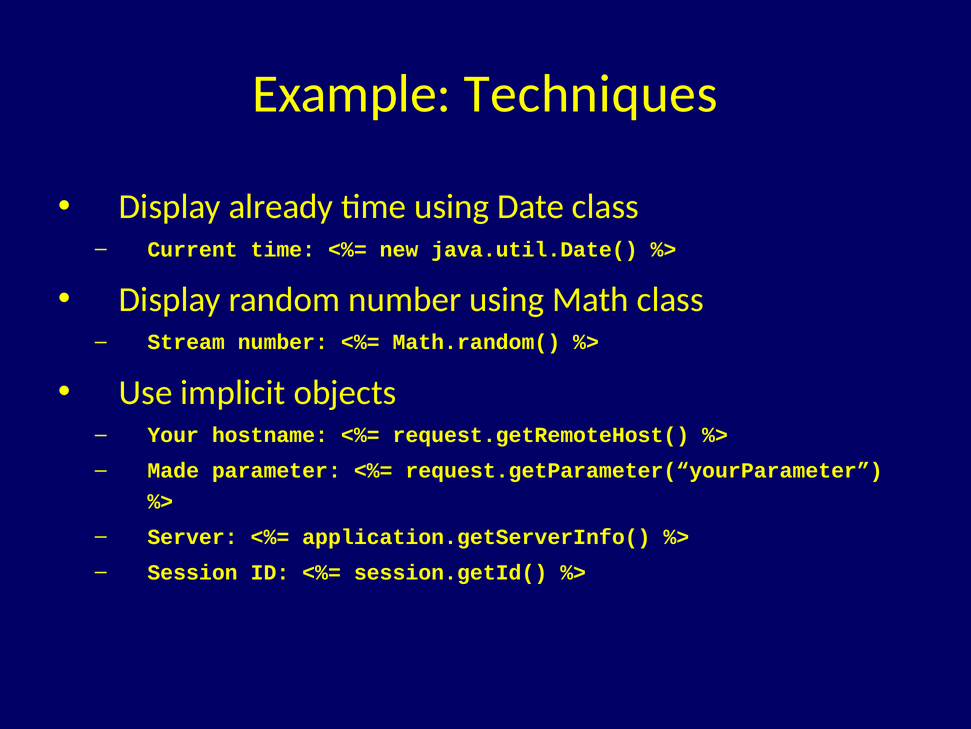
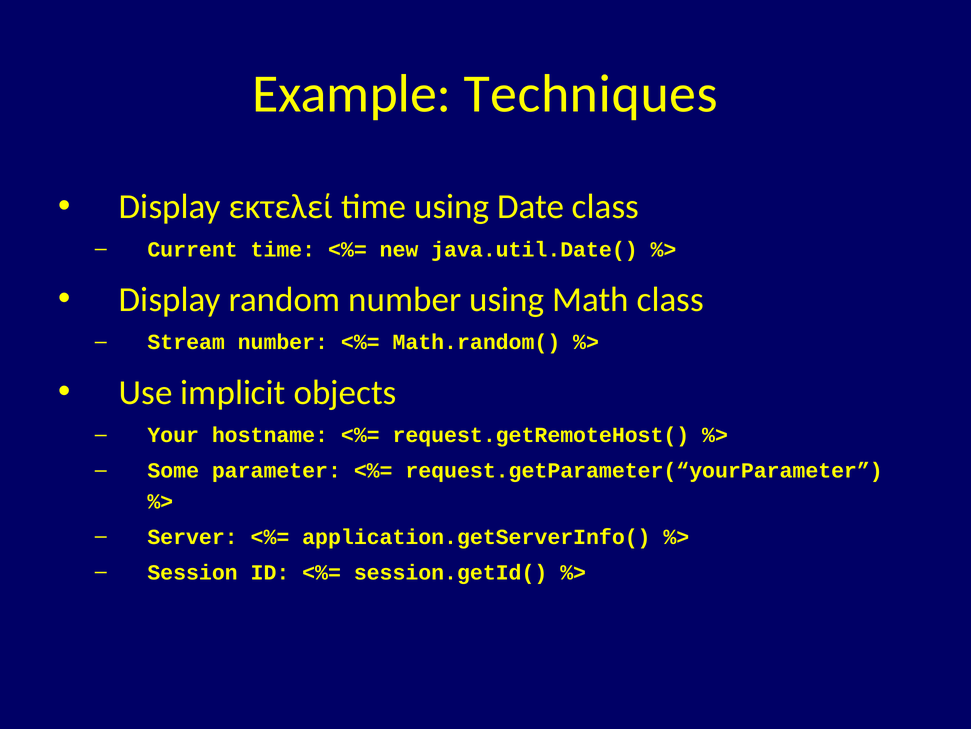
already: already -> εκτελεί
Made: Made -> Some
